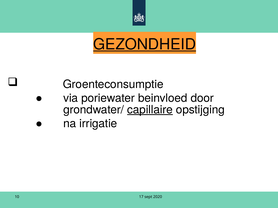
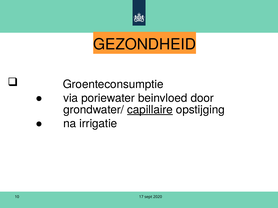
GEZONDHEID underline: present -> none
